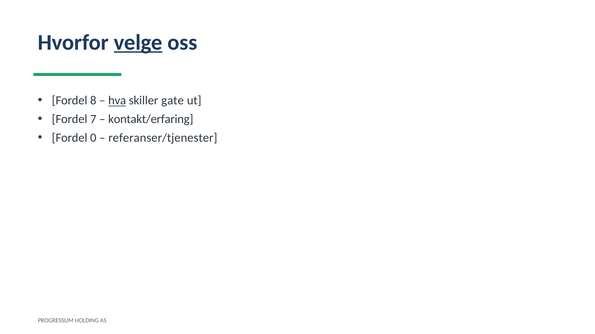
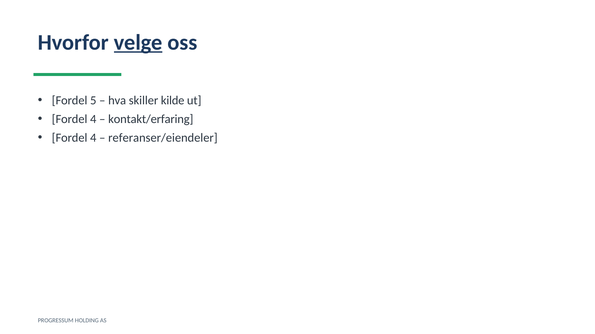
8: 8 -> 5
hva underline: present -> none
gate: gate -> kilde
7 at (93, 119): 7 -> 4
0 at (93, 138): 0 -> 4
referanser/tjenester: referanser/tjenester -> referanser/eiendeler
